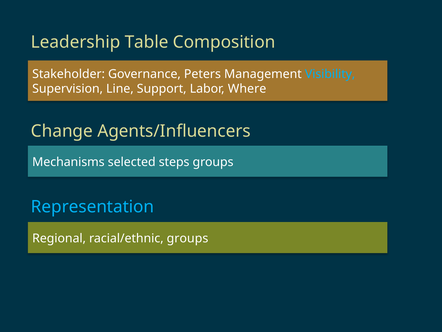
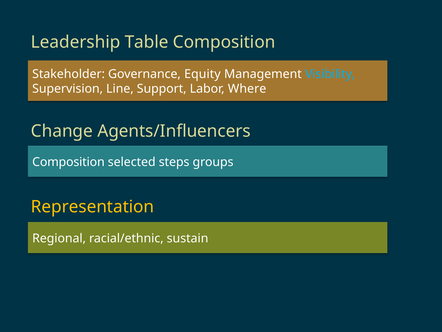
Peters: Peters -> Equity
Mechanisms at (68, 162): Mechanisms -> Composition
Representation colour: light blue -> yellow
racial/ethnic groups: groups -> sustain
